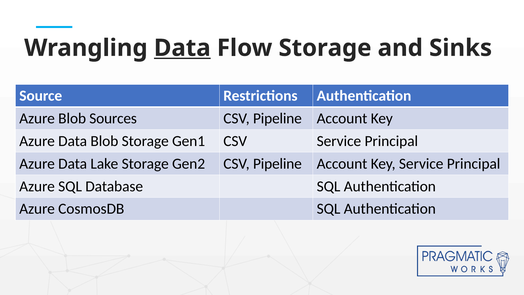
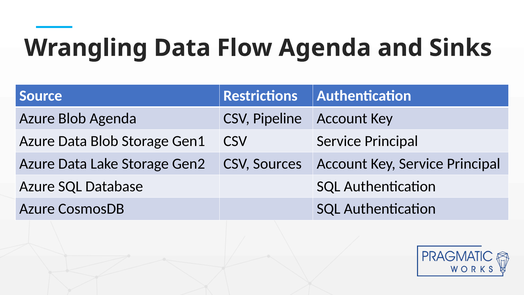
Data at (182, 48) underline: present -> none
Flow Storage: Storage -> Agenda
Blob Sources: Sources -> Agenda
Pipeline at (277, 164): Pipeline -> Sources
